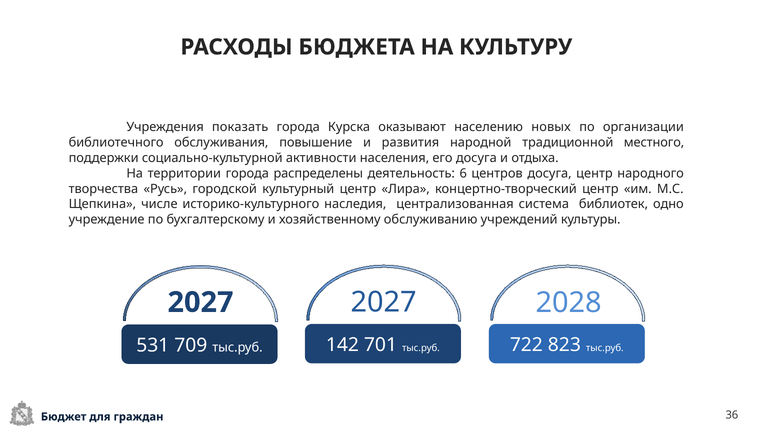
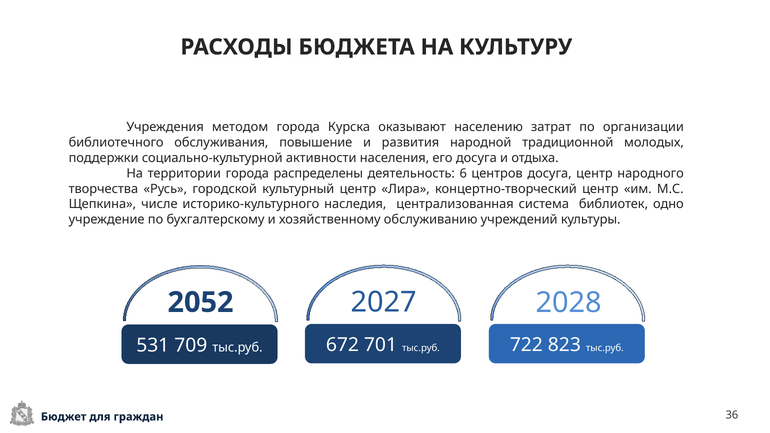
показать: показать -> методом
новых: новых -> затрат
местного: местного -> молодых
2027 at (201, 302): 2027 -> 2052
142: 142 -> 672
